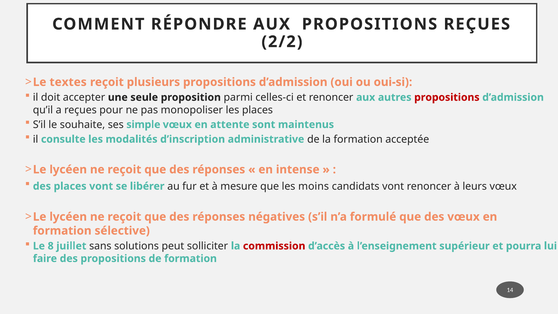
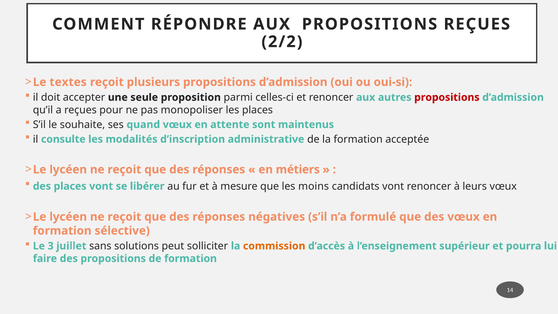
simple: simple -> quand
intense: intense -> métiers
8: 8 -> 3
commission colour: red -> orange
